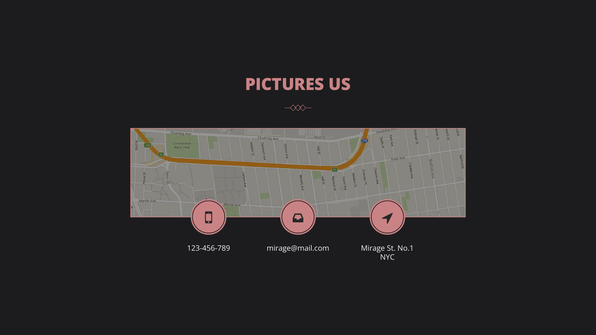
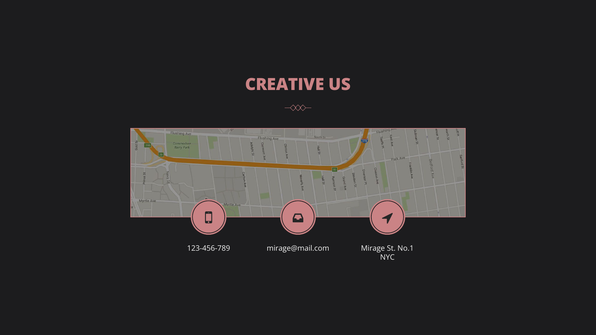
PICTURES: PICTURES -> CREATIVE
